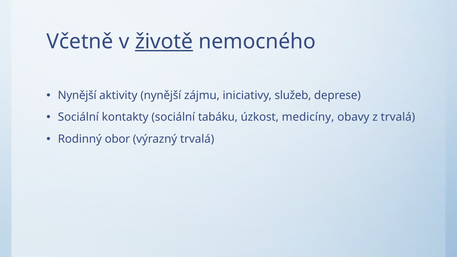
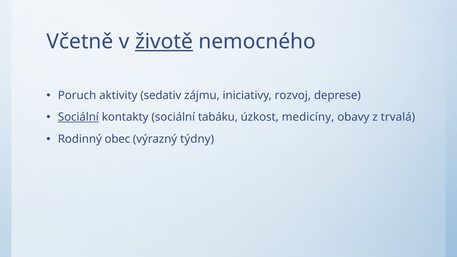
Nynější at (77, 95): Nynější -> Poruch
aktivity nynější: nynější -> sedativ
služeb: služeb -> rozvoj
Sociální at (78, 117) underline: none -> present
obor: obor -> obec
výrazný trvalá: trvalá -> týdny
